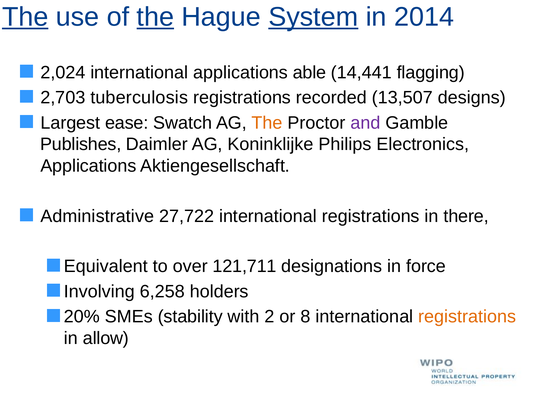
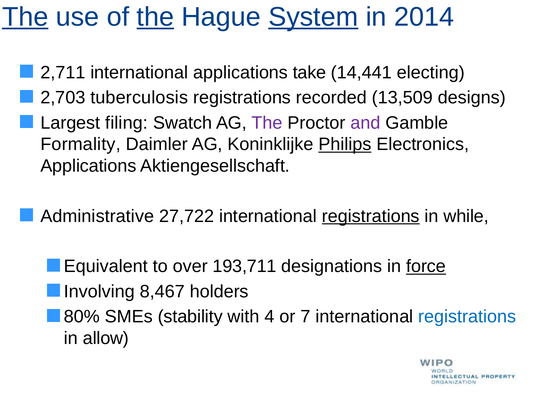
2,024: 2,024 -> 2,711
able: able -> take
flagging: flagging -> electing
13,507: 13,507 -> 13,509
ease: ease -> filing
The at (267, 123) colour: orange -> purple
Publishes: Publishes -> Formality
Philips underline: none -> present
registrations at (371, 216) underline: none -> present
there: there -> while
121,711: 121,711 -> 193,711
force underline: none -> present
6,258: 6,258 -> 8,467
20%: 20% -> 80%
2: 2 -> 4
8: 8 -> 7
registrations at (467, 317) colour: orange -> blue
